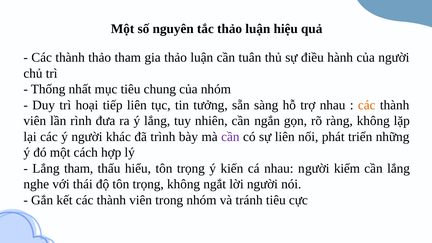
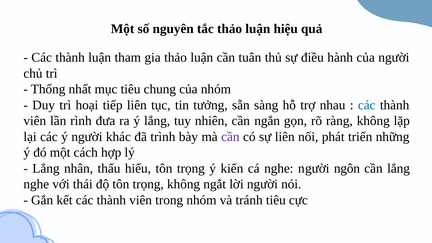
thành thảo: thảo -> luận
các at (367, 105) colour: orange -> blue
Lắng tham: tham -> nhân
cá nhau: nhau -> nghe
kiểm: kiểm -> ngôn
